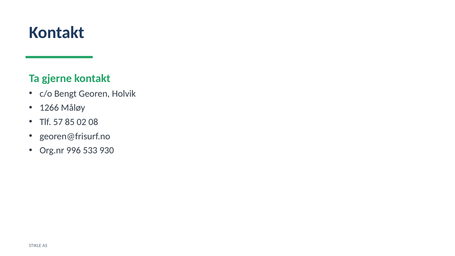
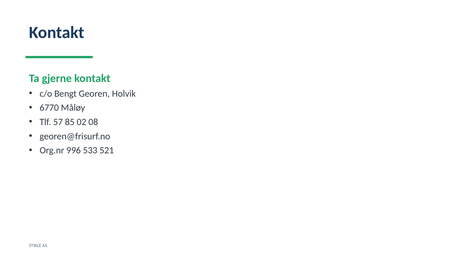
1266: 1266 -> 6770
930: 930 -> 521
